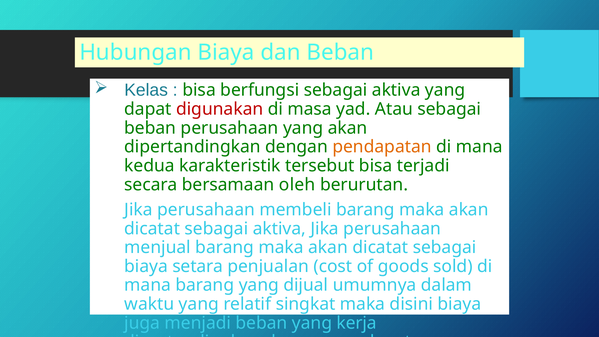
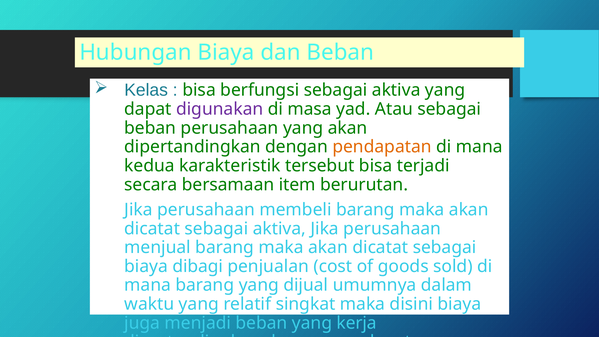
digunakan colour: red -> purple
oleh: oleh -> item
setara: setara -> dibagi
